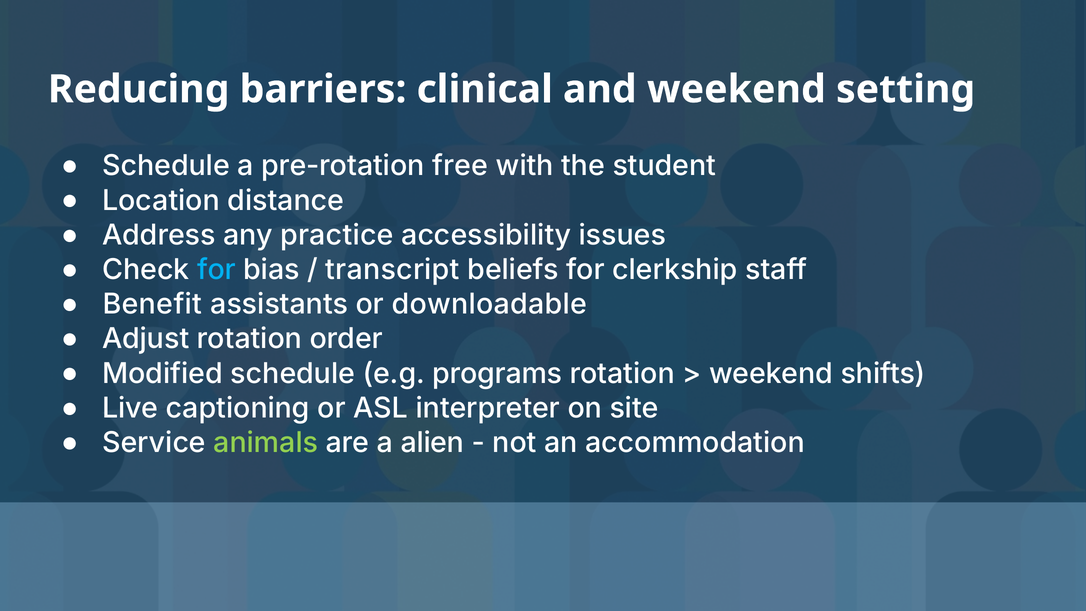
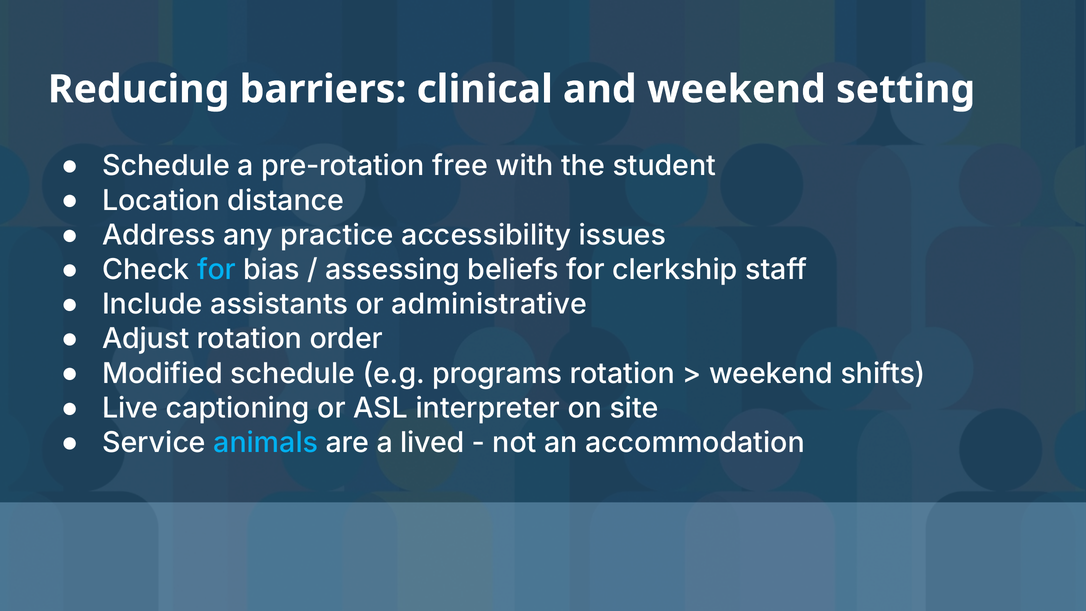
transcript: transcript -> assessing
Benefit: Benefit -> Include
downloadable: downloadable -> administrative
animals colour: light green -> light blue
alien: alien -> lived
